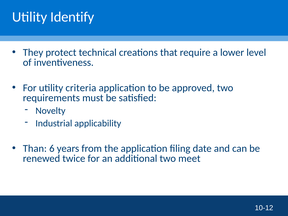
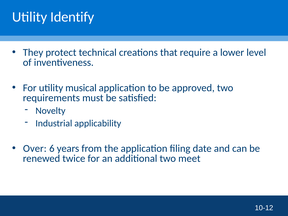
criteria: criteria -> musical
Than: Than -> Over
